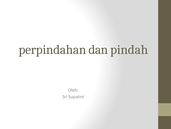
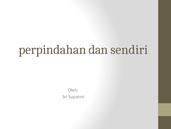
pindah: pindah -> sendiri
